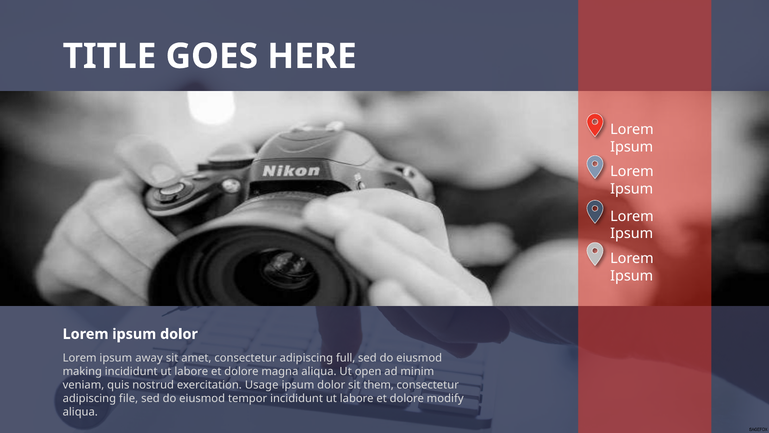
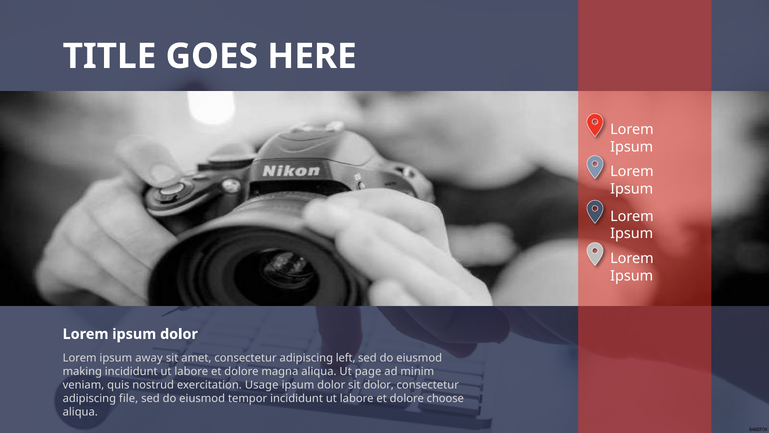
full: full -> left
open: open -> page
sit them: them -> dolor
modify: modify -> choose
